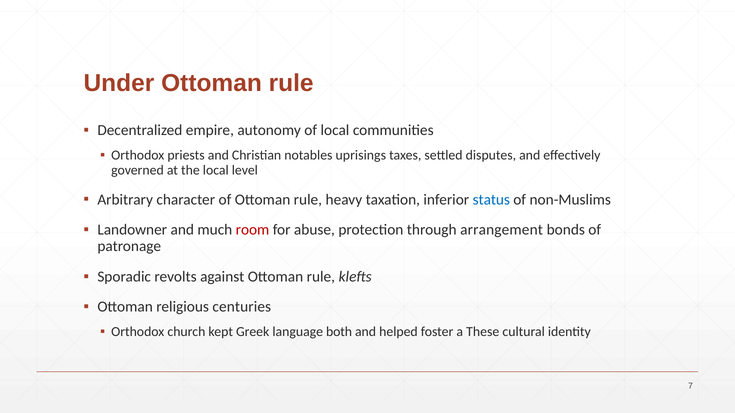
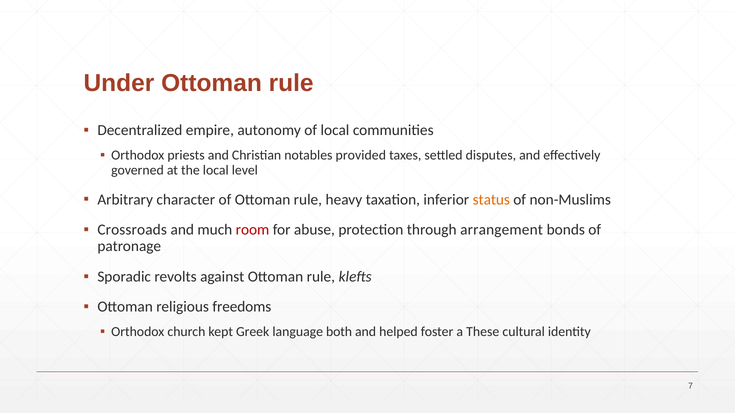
uprisings: uprisings -> provided
status colour: blue -> orange
Landowner: Landowner -> Crossroads
centuries: centuries -> freedoms
